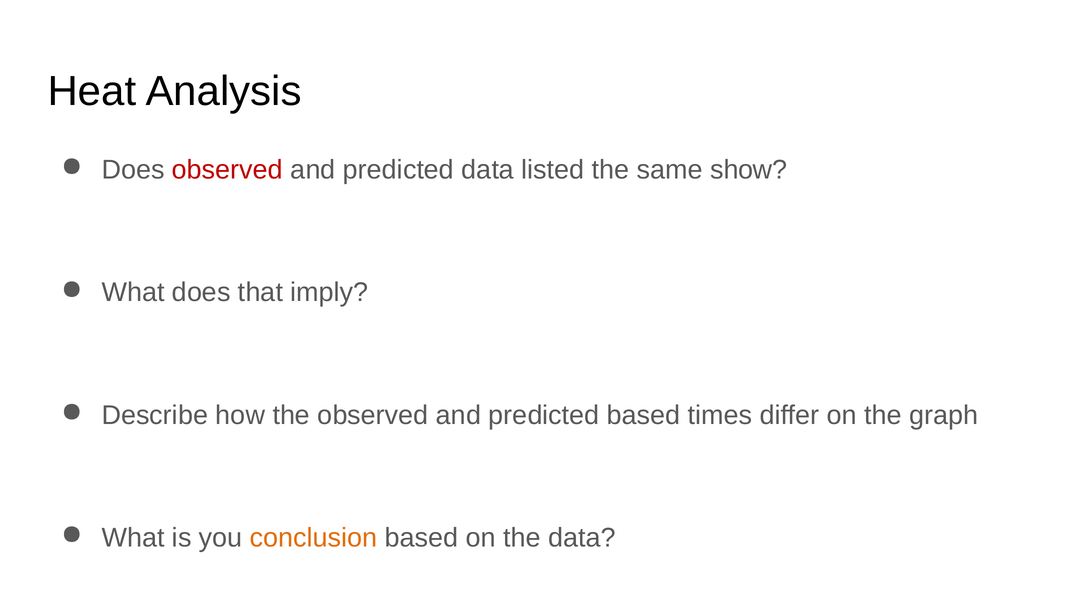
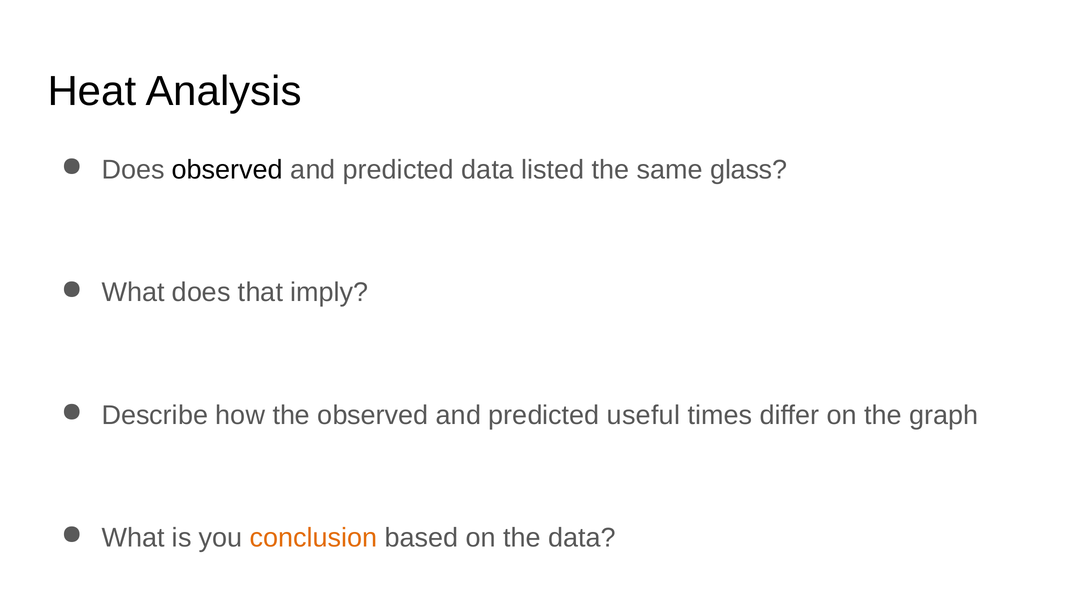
observed at (227, 170) colour: red -> black
show: show -> glass
predicted based: based -> useful
